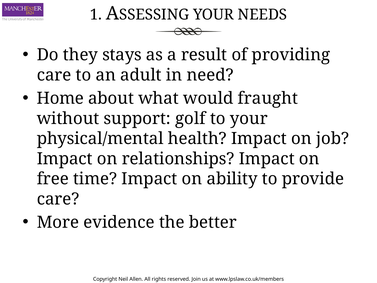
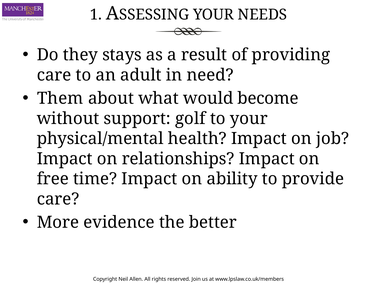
Home: Home -> Them
fraught: fraught -> become
